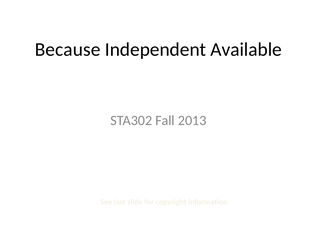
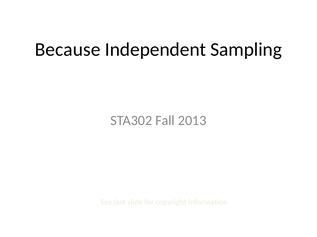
Available: Available -> Sampling
